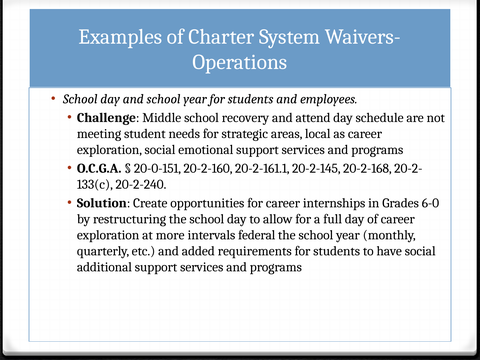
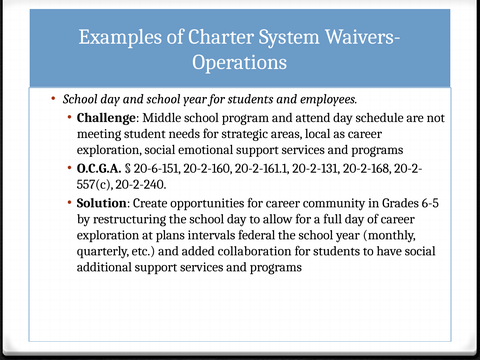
recovery: recovery -> program
20-0-151: 20-0-151 -> 20-6-151
20-2-145: 20-2-145 -> 20-2-131
133(c: 133(c -> 557(c
internships: internships -> community
6-0: 6-0 -> 6-5
more: more -> plans
requirements: requirements -> collaboration
